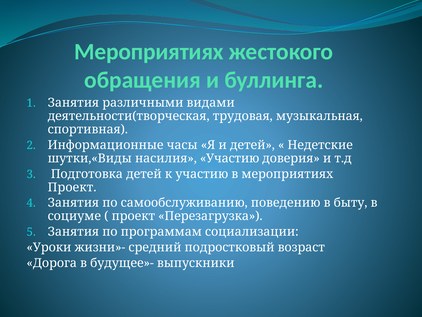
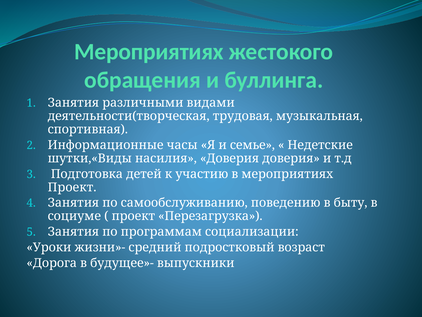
и детей: детей -> семье
насилия Участию: Участию -> Доверия
